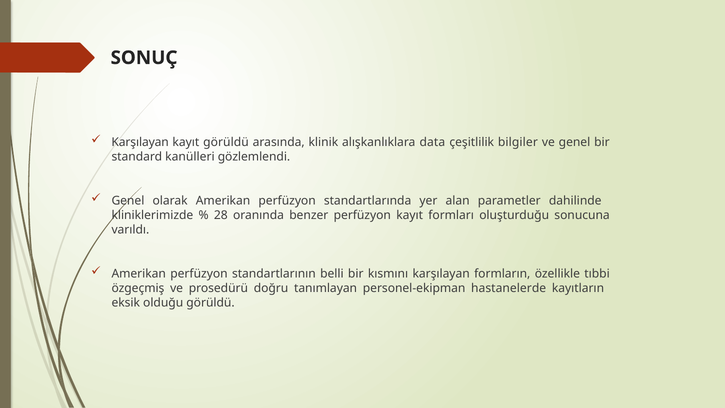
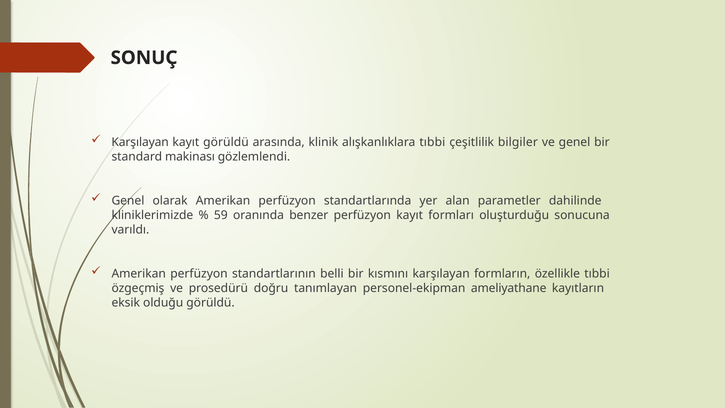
alışkanlıklara data: data -> tıbbi
kanülleri: kanülleri -> makinası
28: 28 -> 59
hastanelerde: hastanelerde -> ameliyathane
